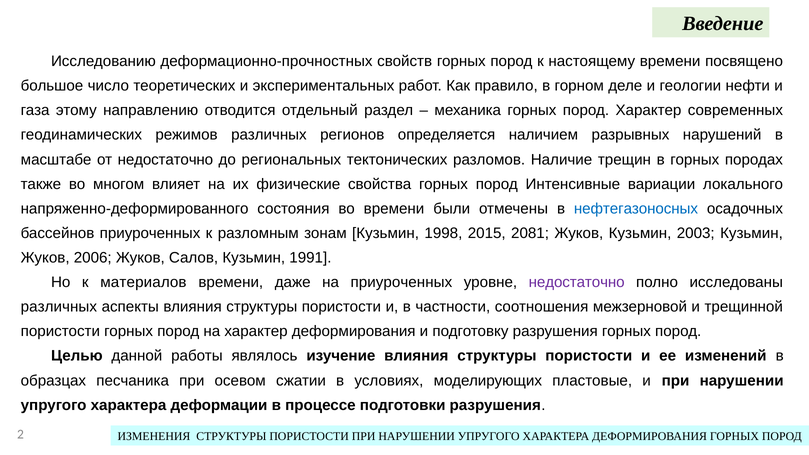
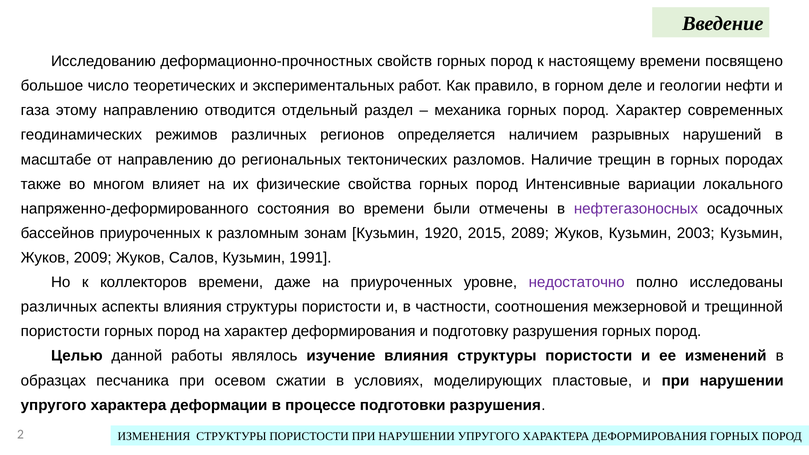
от недостаточно: недостаточно -> направлению
нефтегазоносных colour: blue -> purple
1998: 1998 -> 1920
2081: 2081 -> 2089
2006: 2006 -> 2009
материалов: материалов -> коллекторов
